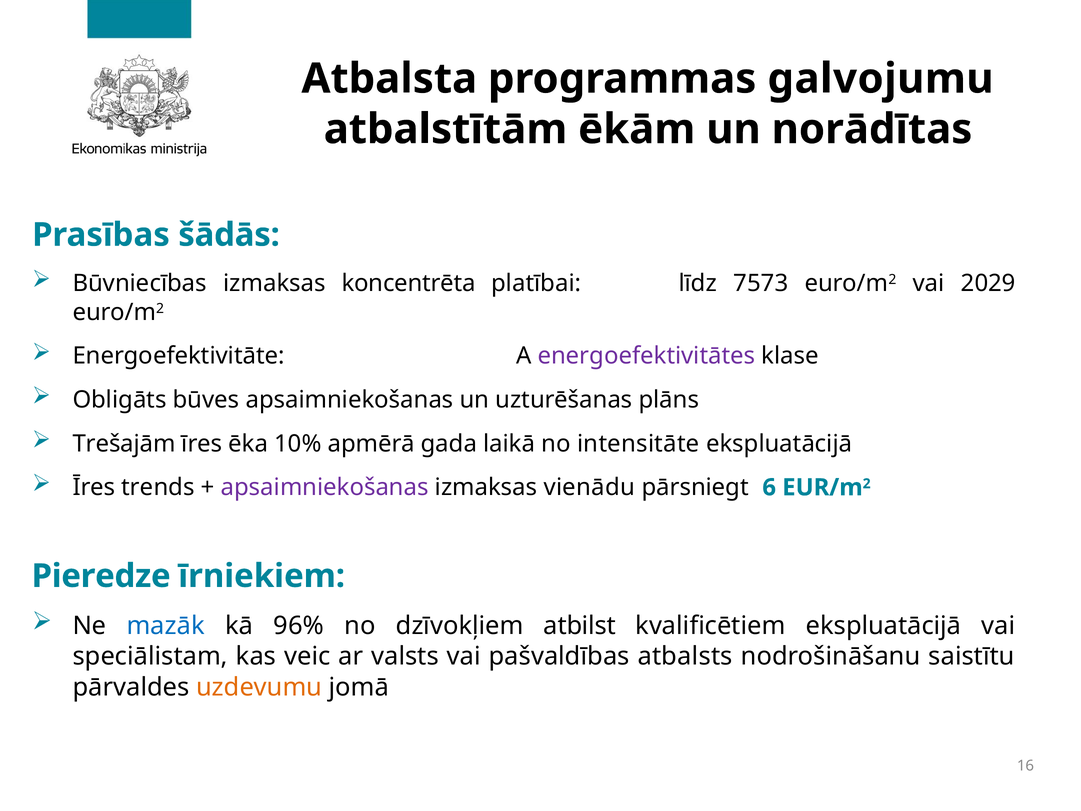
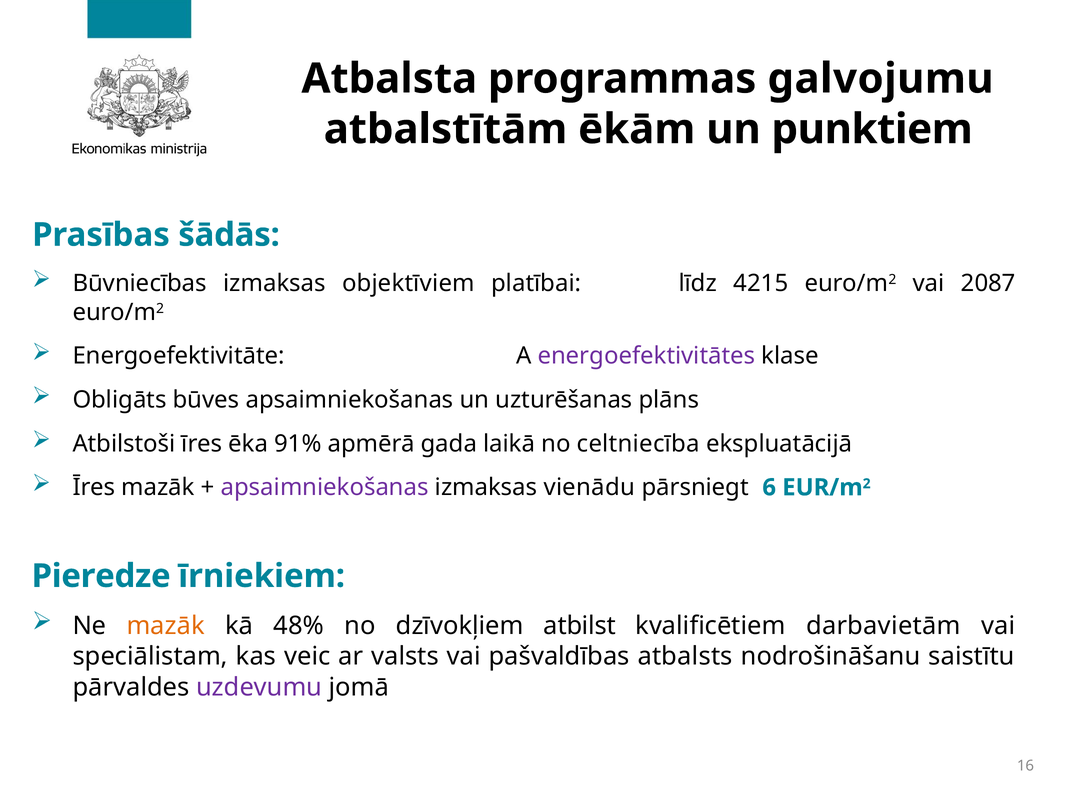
norādītas: norādītas -> punktiem
koncentrēta: koncentrēta -> objektīviem
7573: 7573 -> 4215
2029: 2029 -> 2087
Trešajām: Trešajām -> Atbilstoši
10%: 10% -> 91%
intensitāte: intensitāte -> celtniecība
Īres trends: trends -> mazāk
mazāk at (166, 626) colour: blue -> orange
96%: 96% -> 48%
kvalificētiem ekspluatācijā: ekspluatācijā -> darbavietām
uzdevumu colour: orange -> purple
